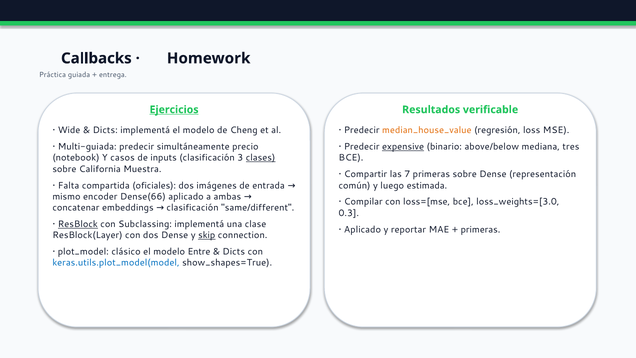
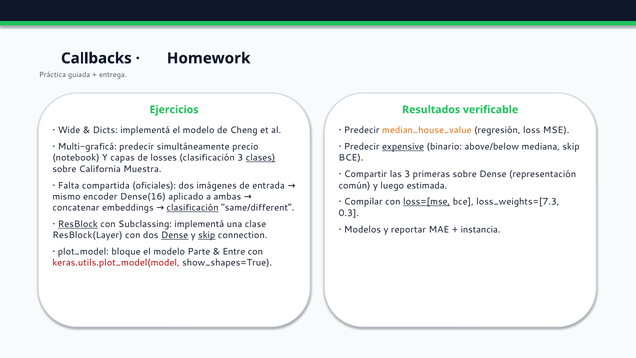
Ejercicios underline: present -> none
Multi-guiada: Multi-guiada -> Multi-graficá
mediana tres: tres -> skip
casos: casos -> capas
inputs: inputs -> losses
las 7: 7 -> 3
Dense(66: Dense(66 -> Dense(16
loss=[mse underline: none -> present
loss_weights=[3.0: loss_weights=[3.0 -> loss_weights=[7.3
clasificación at (193, 208) underline: none -> present
Aplicado at (363, 229): Aplicado -> Modelos
primeras at (480, 229): primeras -> instancia
Dense at (175, 235) underline: none -> present
clásico: clásico -> bloque
Entre: Entre -> Parte
Dicts at (234, 252): Dicts -> Entre
keras.utils.plot_model(model colour: blue -> red
